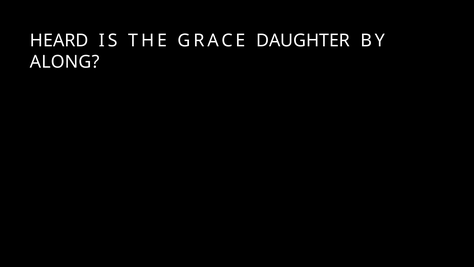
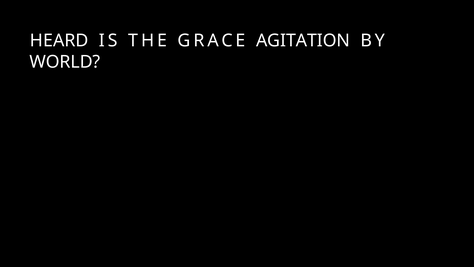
DAUGHTER: DAUGHTER -> AGITATION
ALONG: ALONG -> WORLD
